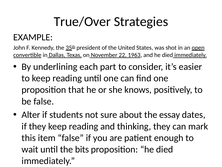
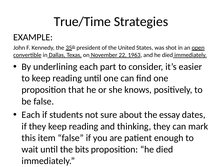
True/Over: True/Over -> True/Time
Alter at (31, 114): Alter -> Each
